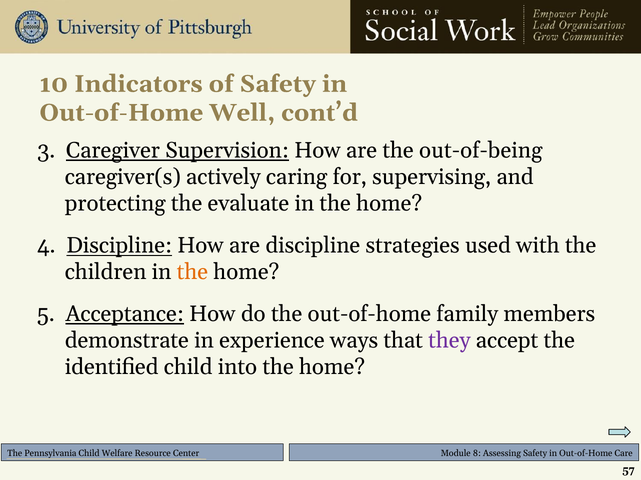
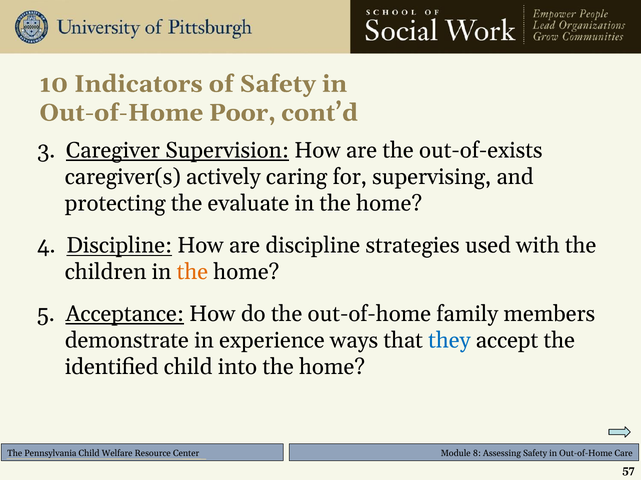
Well: Well -> Poor
out-of-being: out-of-being -> out-of-exists
they colour: purple -> blue
